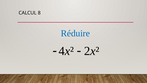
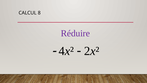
Réduire colour: blue -> purple
